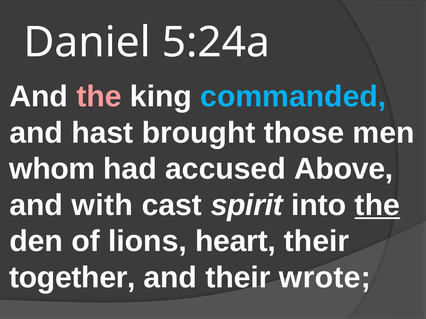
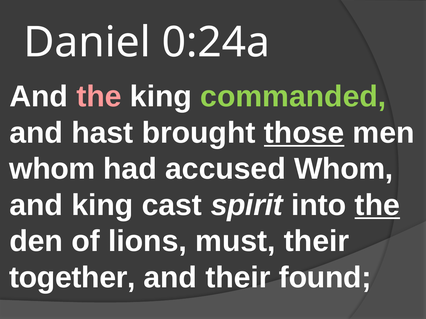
5:24a: 5:24a -> 0:24a
commanded colour: light blue -> light green
those underline: none -> present
accused Above: Above -> Whom
and with: with -> king
heart: heart -> must
wrote: wrote -> found
